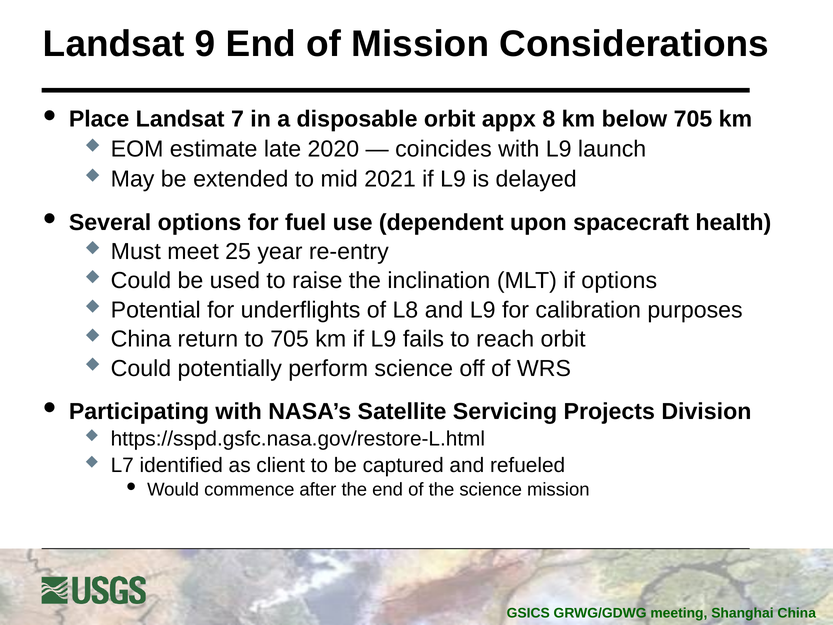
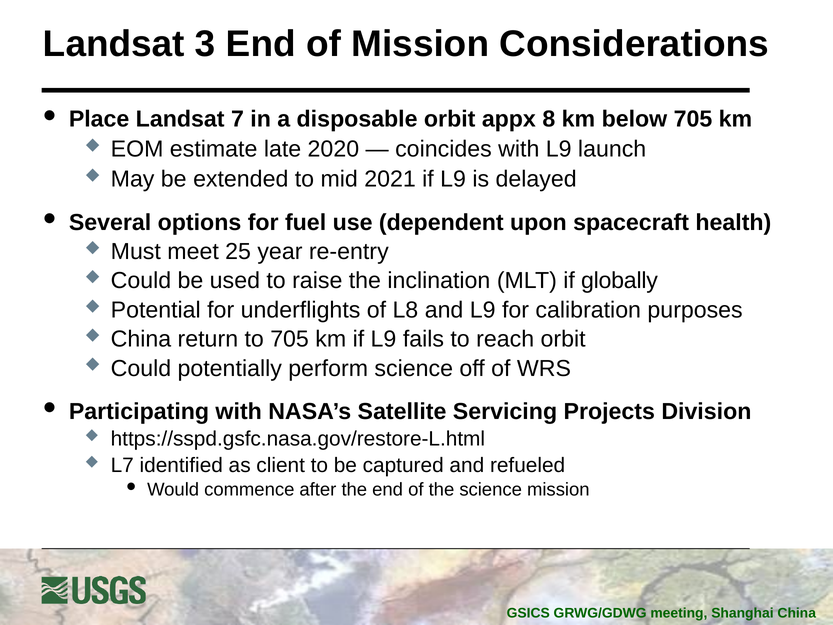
9: 9 -> 3
if options: options -> globally
